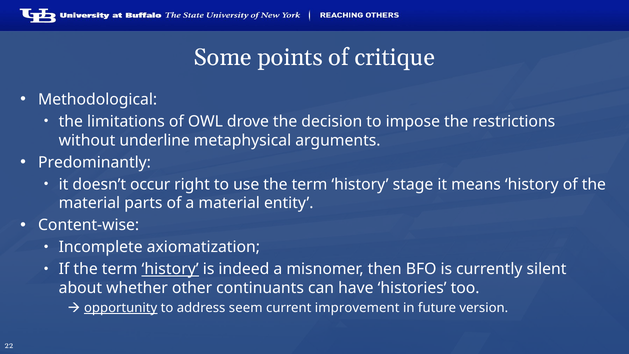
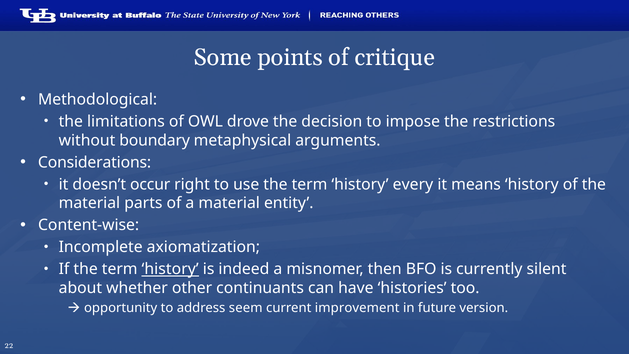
underline: underline -> boundary
Predominantly: Predominantly -> Considerations
stage: stage -> every
opportunity underline: present -> none
